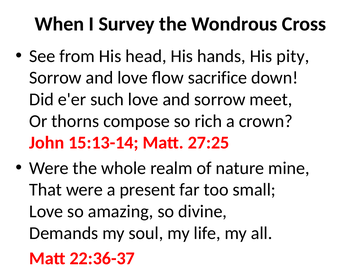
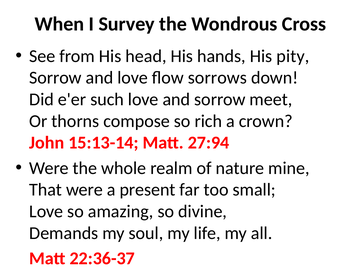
sacrifice: sacrifice -> sorrows
27:25: 27:25 -> 27:94
